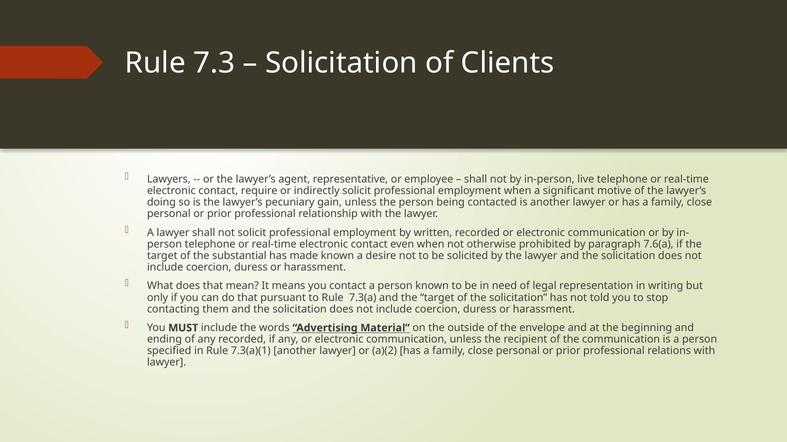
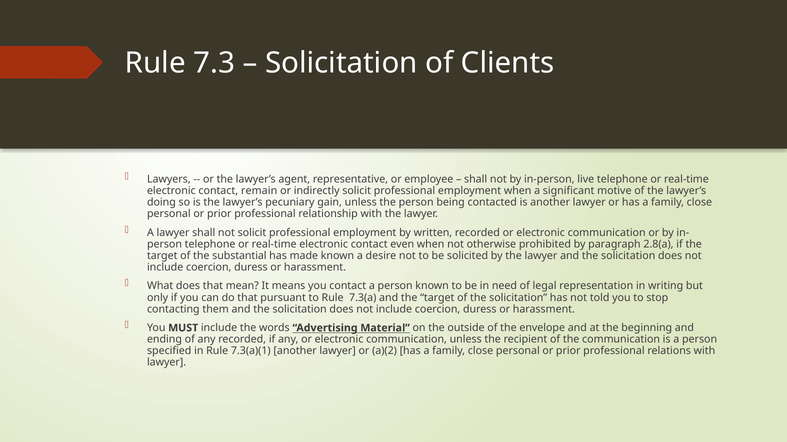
require: require -> remain
7.6(a: 7.6(a -> 2.8(a
